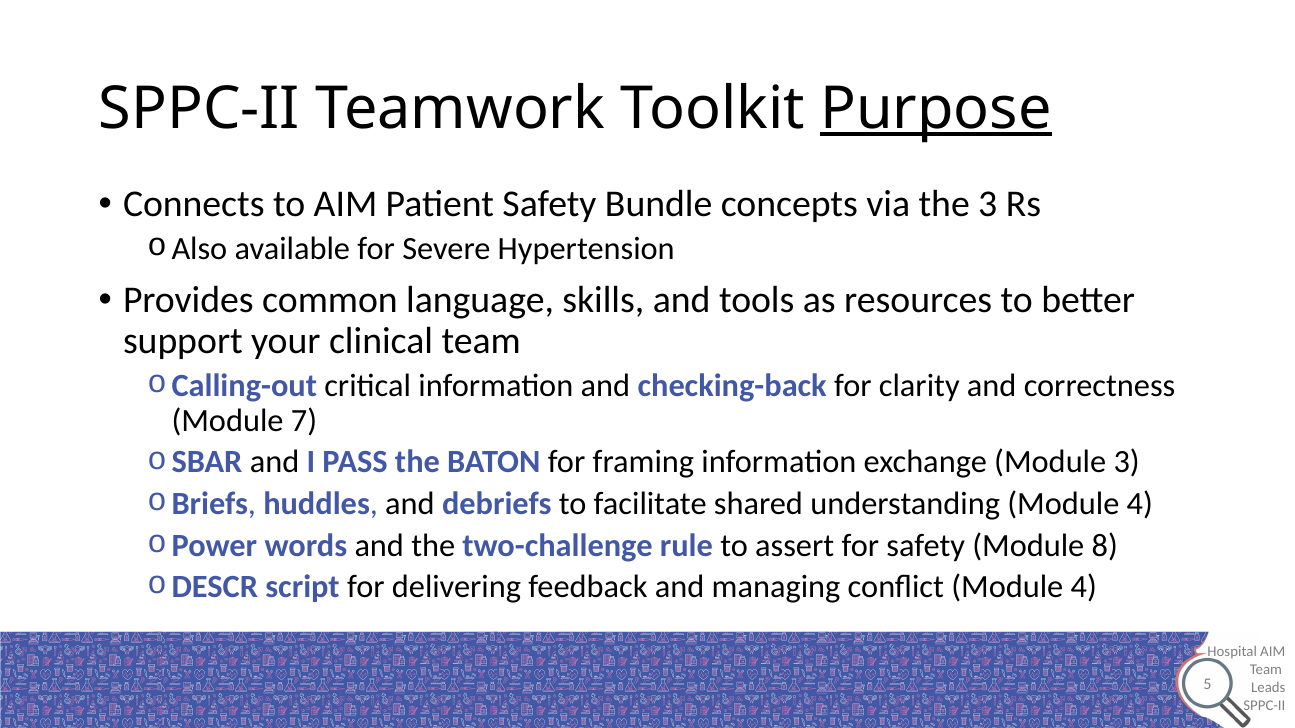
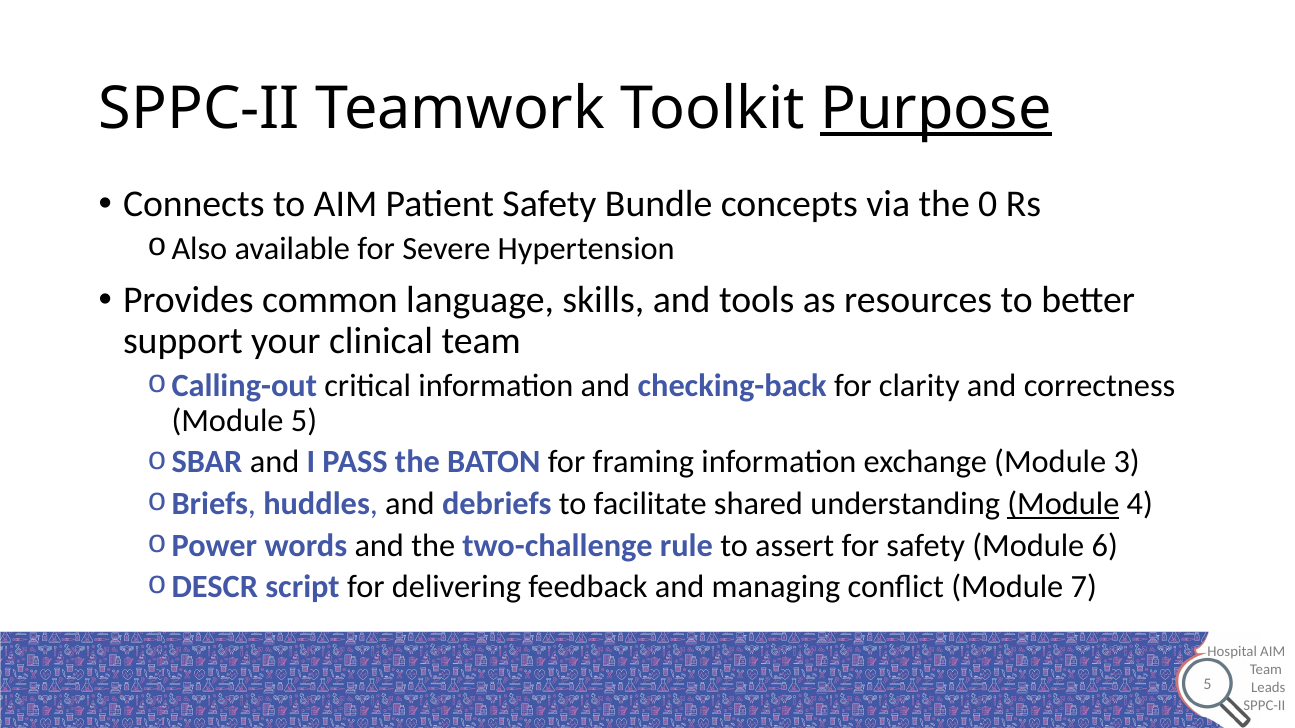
the 3: 3 -> 0
Module 7: 7 -> 5
Module at (1063, 504) underline: none -> present
8: 8 -> 6
conflict Module 4: 4 -> 7
